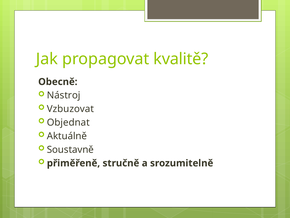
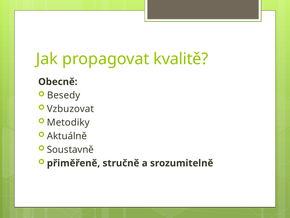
Nástroj: Nástroj -> Besedy
Objednat: Objednat -> Metodiky
